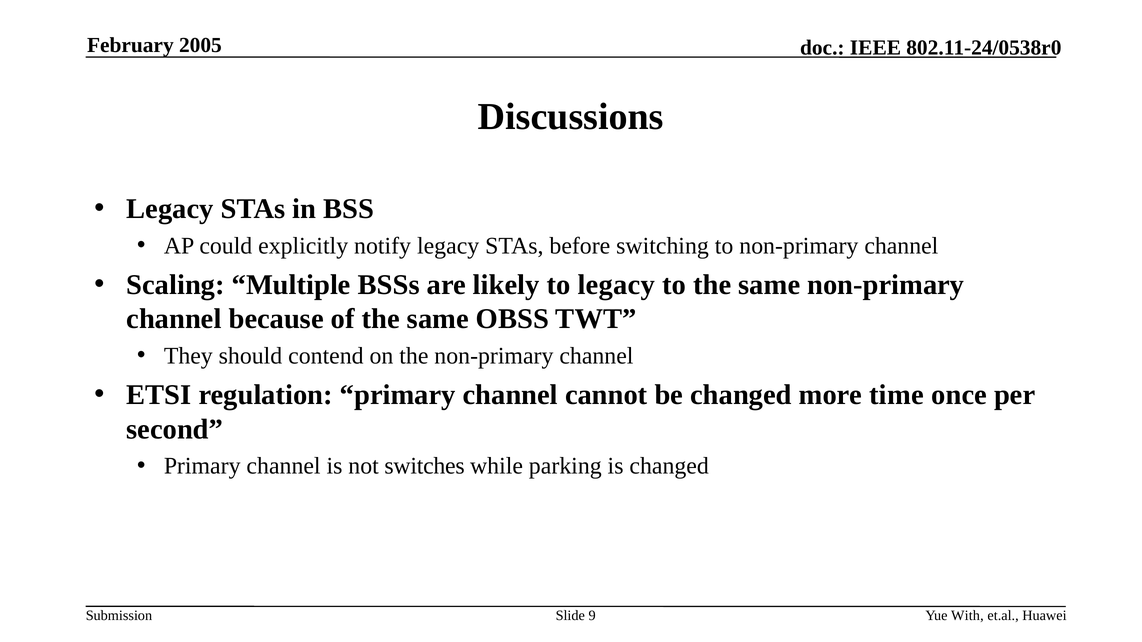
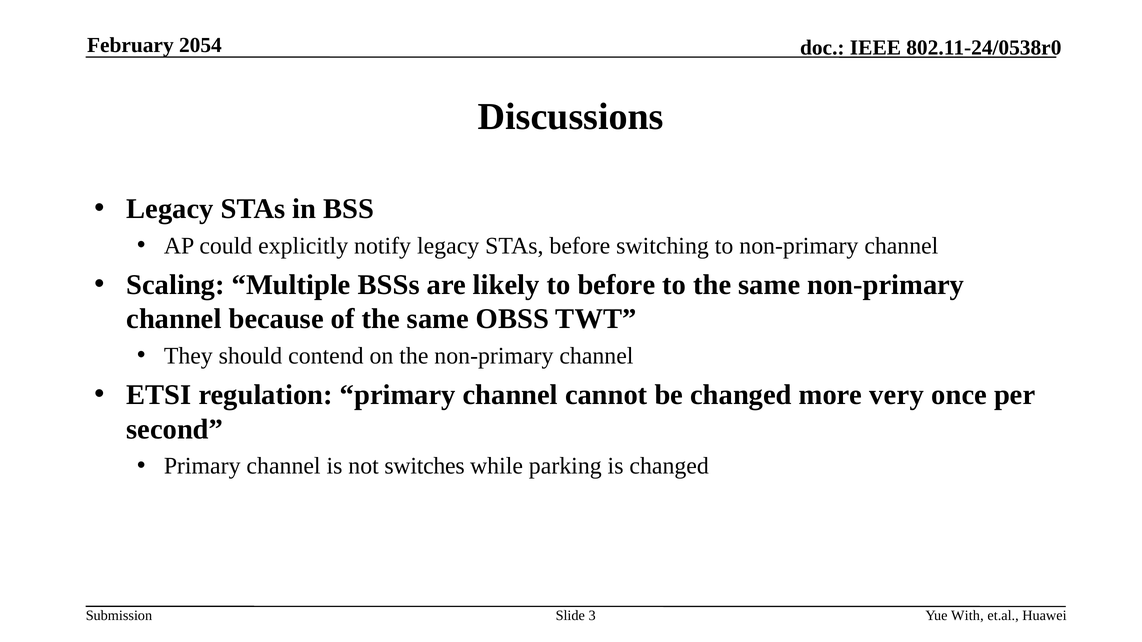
2005: 2005 -> 2054
to legacy: legacy -> before
time: time -> very
9: 9 -> 3
